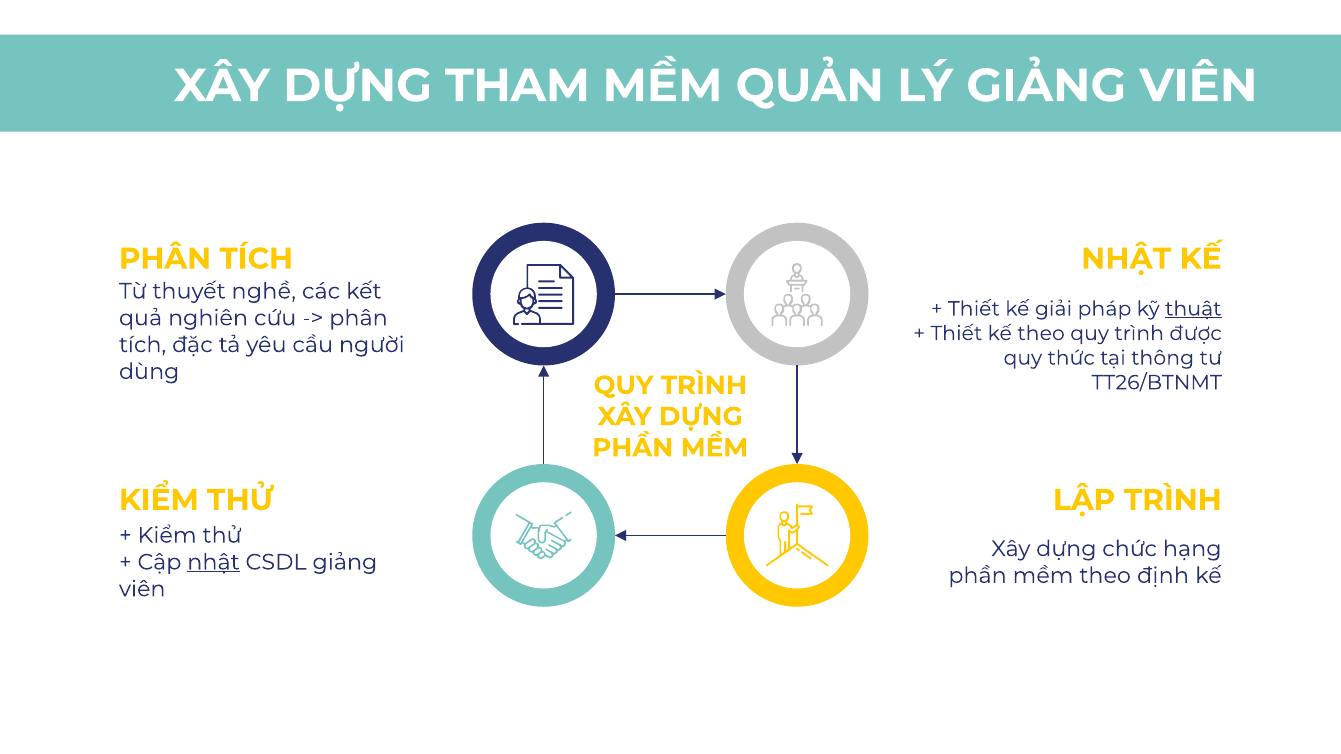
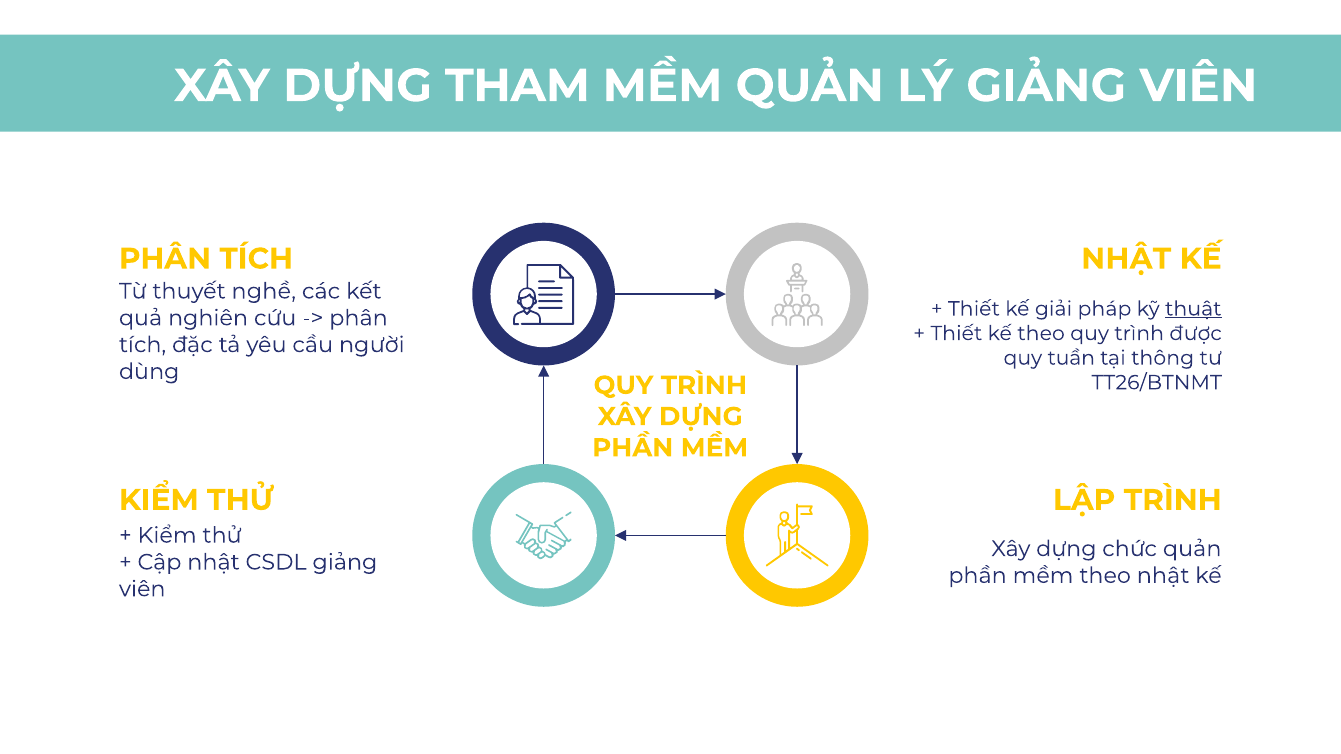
thức: thức -> tuần
chức hạng: hạng -> quản
nhật at (214, 562) underline: present -> none
theo định: định -> nhật
